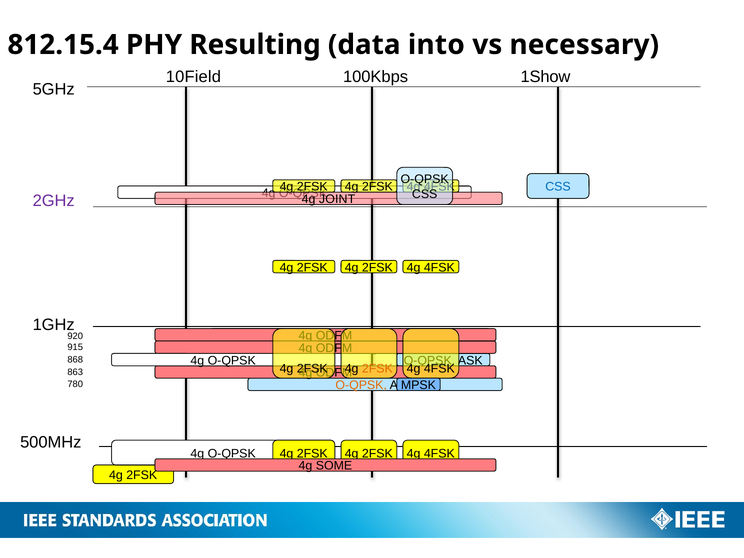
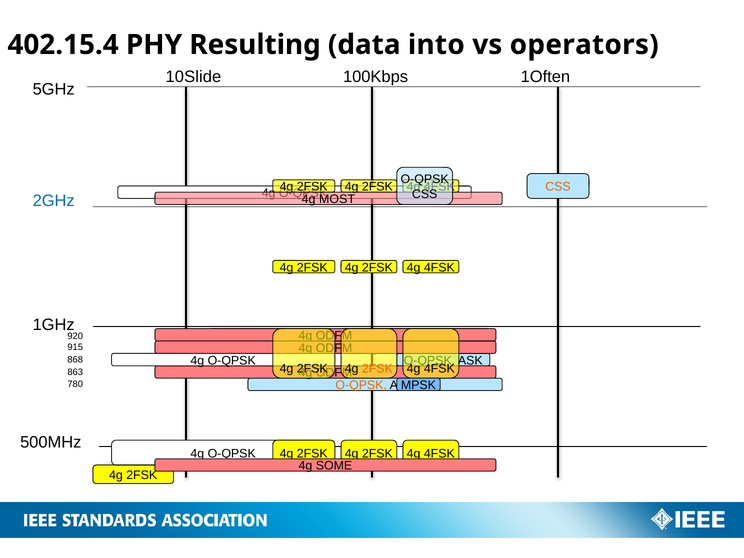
812.15.4: 812.15.4 -> 402.15.4
necessary: necessary -> operators
10Field: 10Field -> 10Slide
1Show: 1Show -> 1Often
CSS at (558, 187) colour: blue -> orange
2GHz colour: purple -> blue
JOINT: JOINT -> MOST
